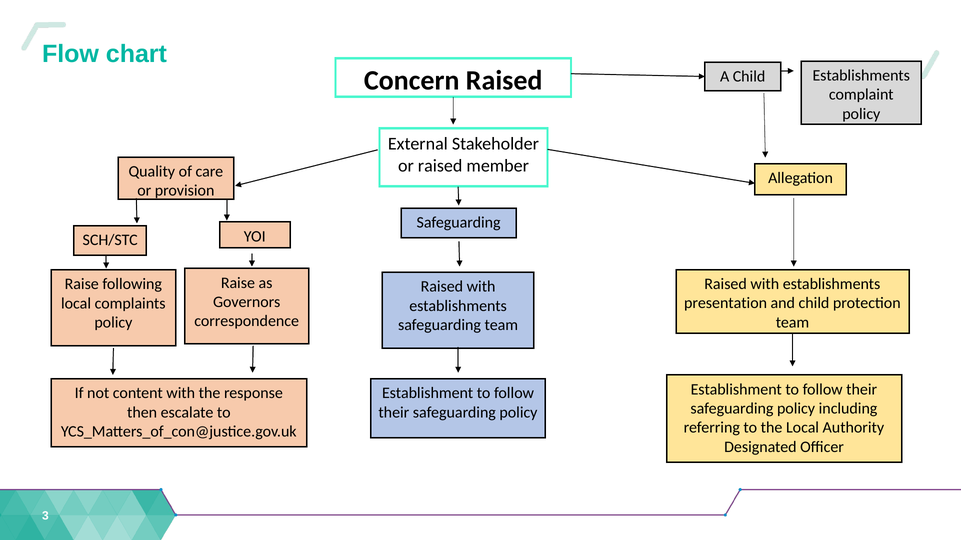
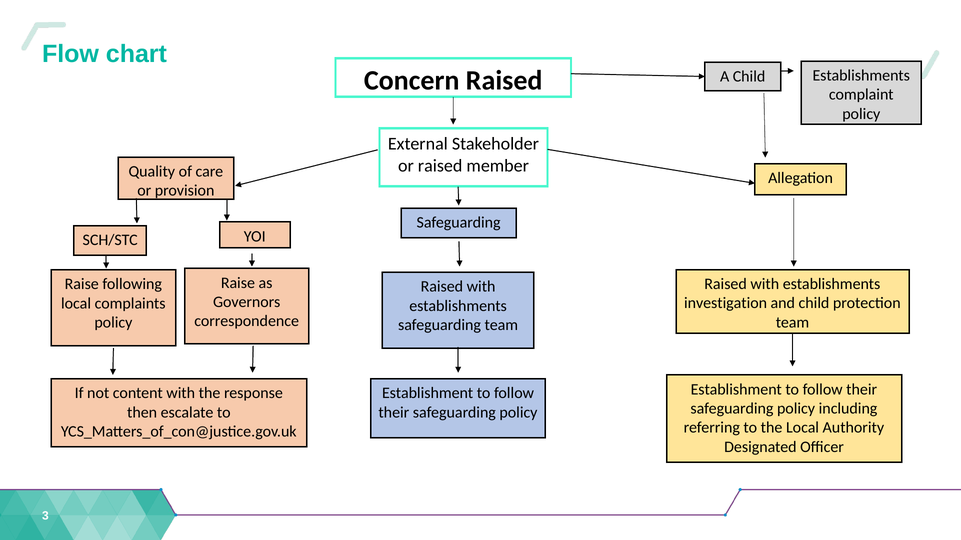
presentation: presentation -> investigation
